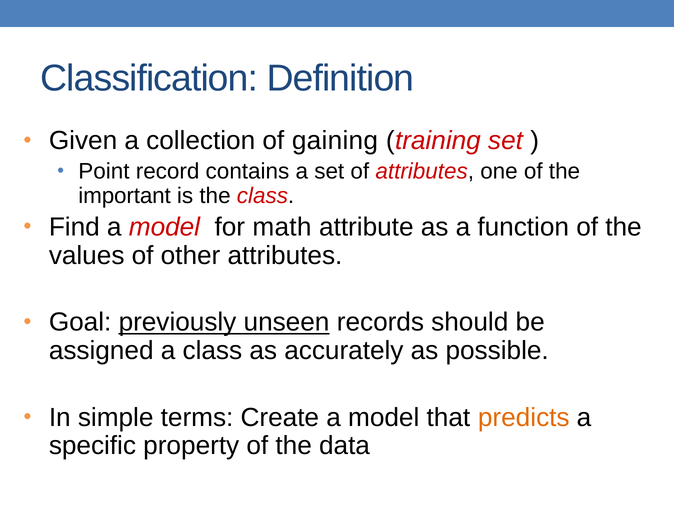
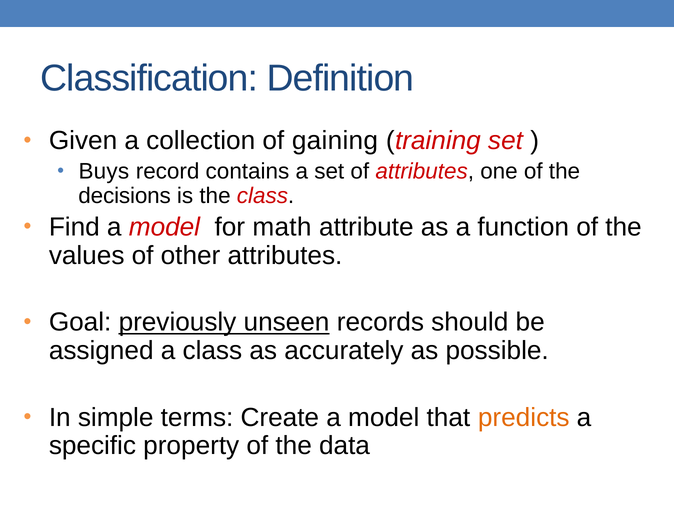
Point: Point -> Buys
important: important -> decisions
